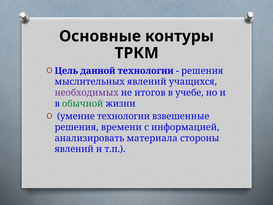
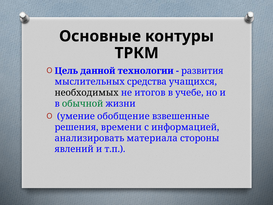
решения at (202, 71): решения -> развития
мыслительных явлений: явлений -> средства
необходимых colour: purple -> black
умение технологии: технологии -> обобщение
